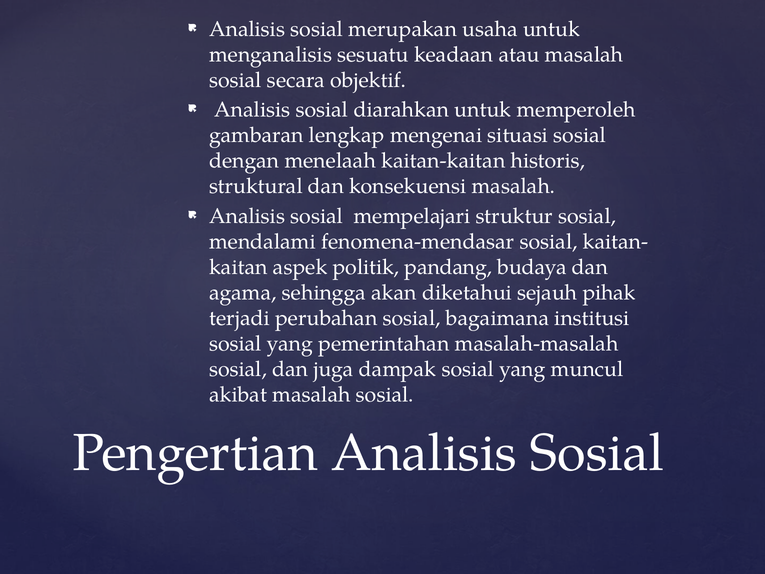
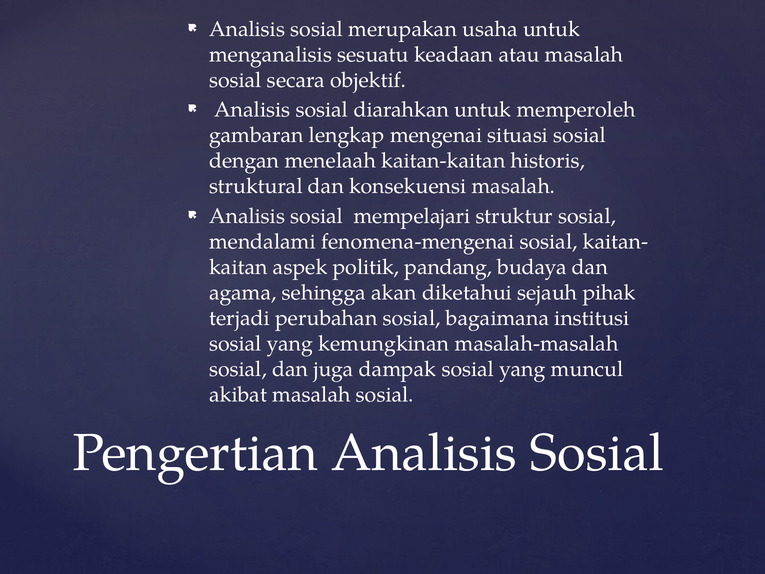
fenomena-mendasar: fenomena-mendasar -> fenomena-mengenai
pemerintahan: pemerintahan -> kemungkinan
